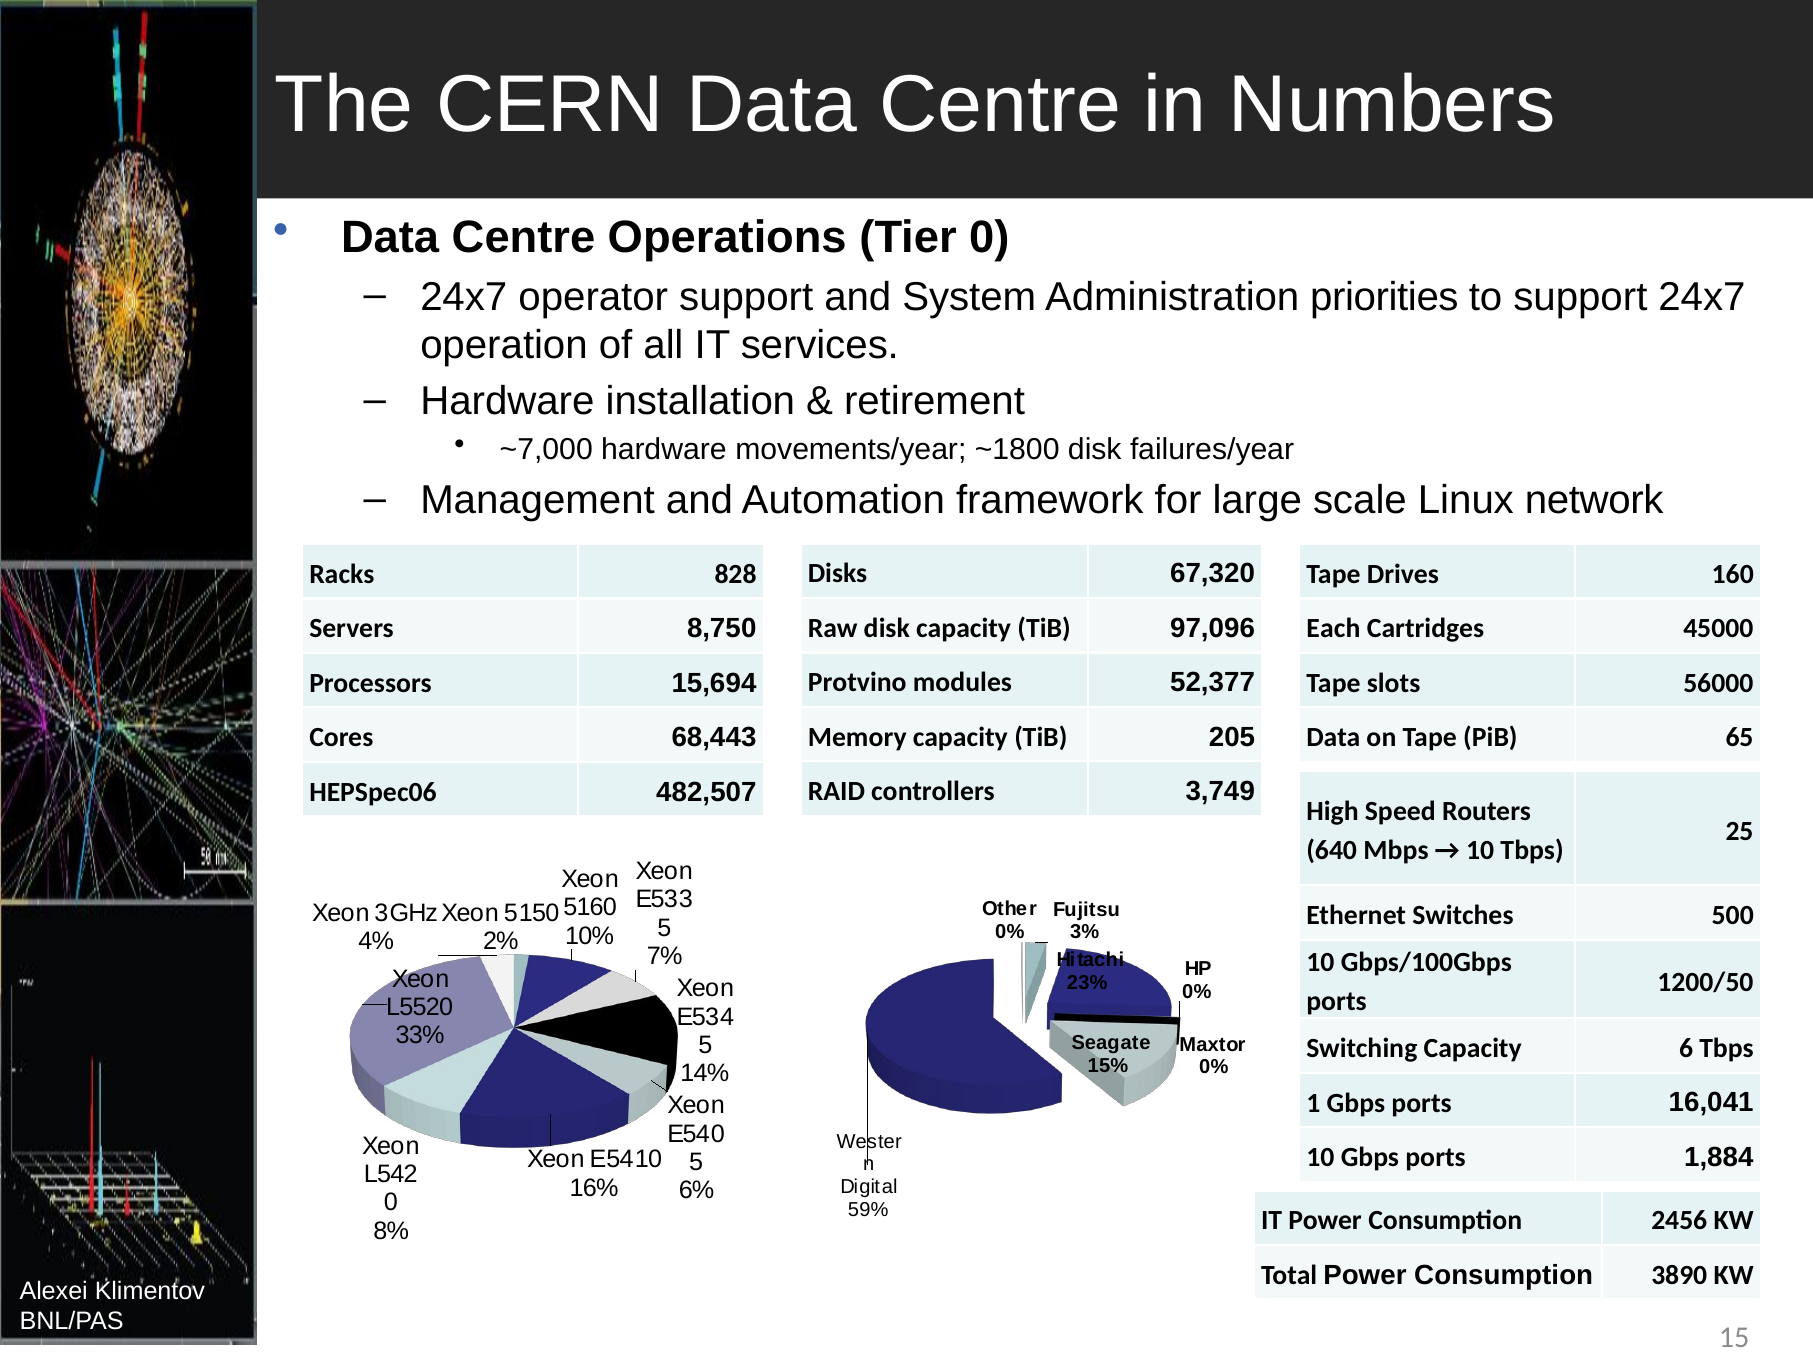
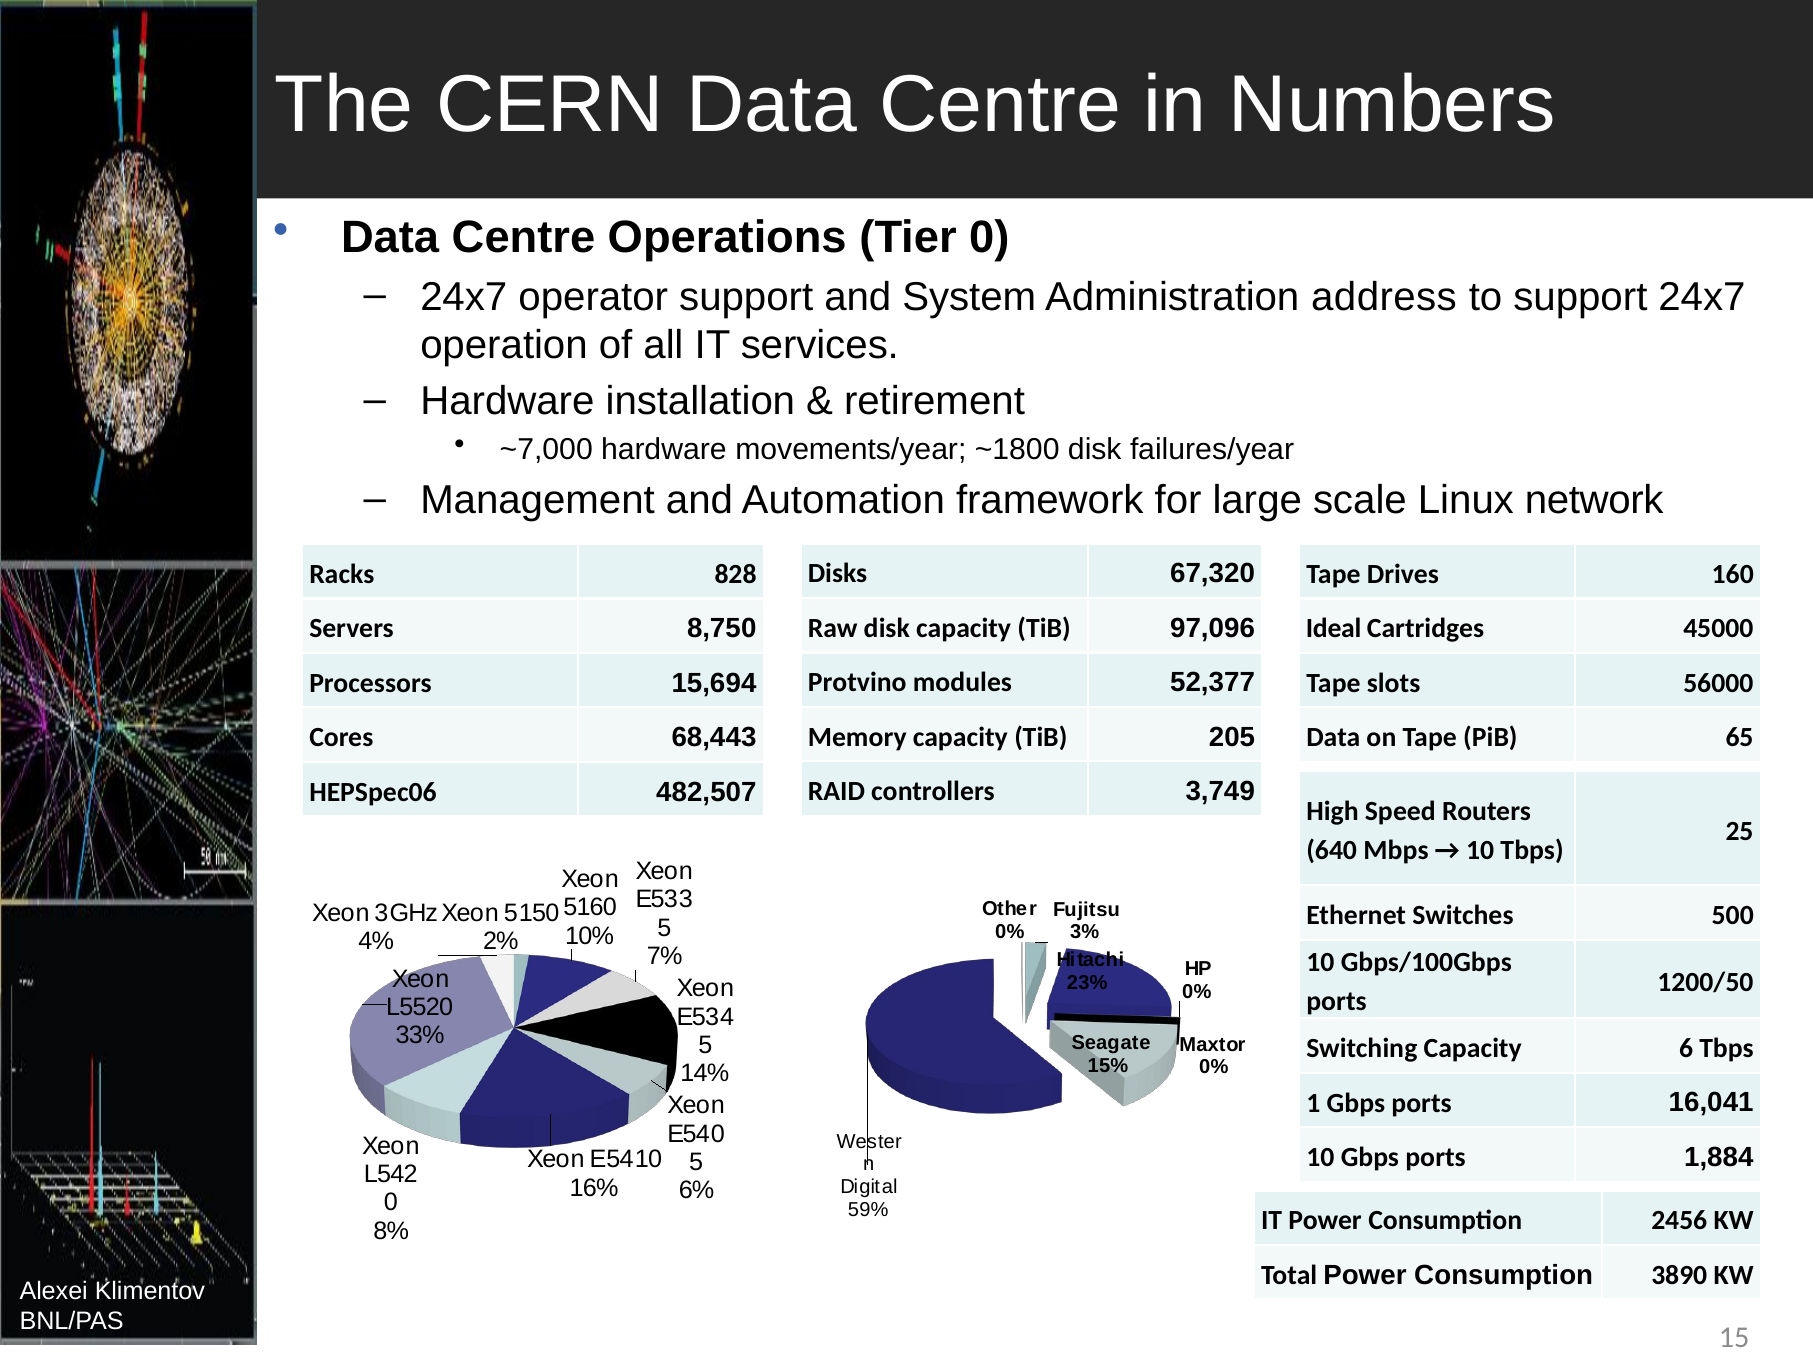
priorities: priorities -> address
Each: Each -> Ideal
